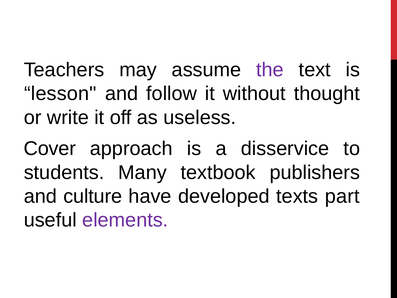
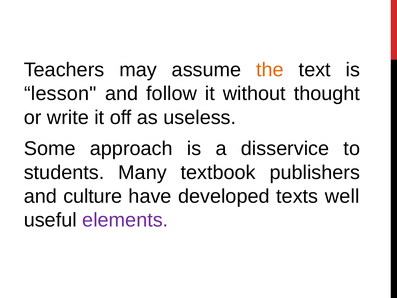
the colour: purple -> orange
Cover: Cover -> Some
part: part -> well
